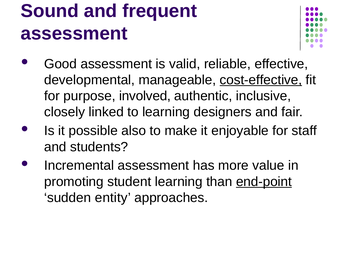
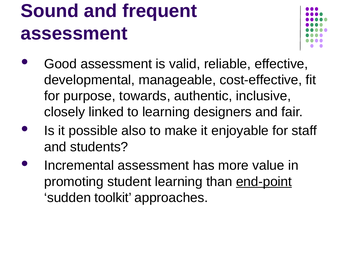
cost-effective underline: present -> none
involved: involved -> towards
entity: entity -> toolkit
